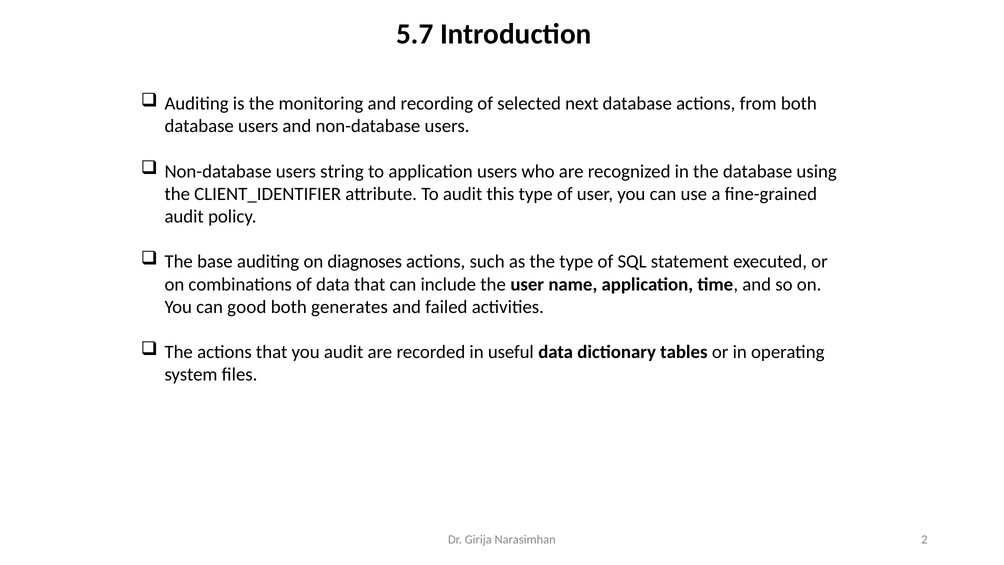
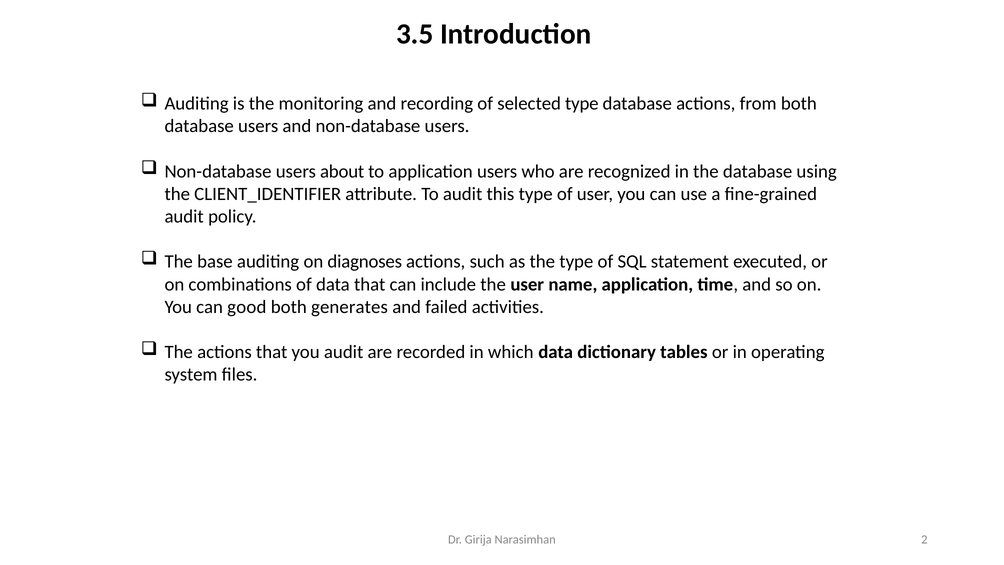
5.7: 5.7 -> 3.5
selected next: next -> type
string: string -> about
useful: useful -> which
